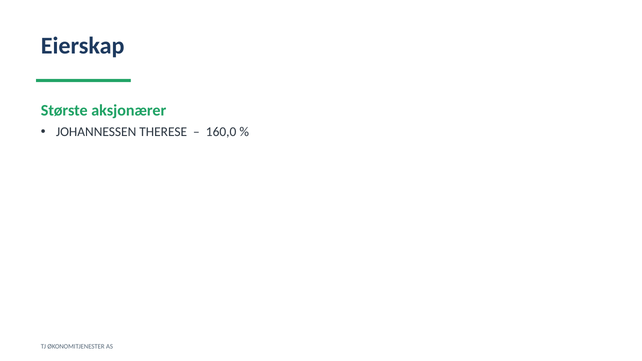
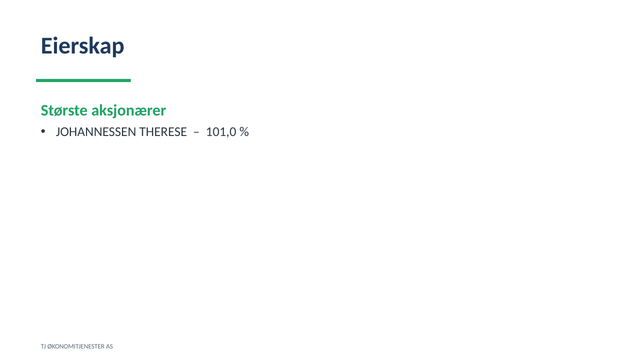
160,0: 160,0 -> 101,0
